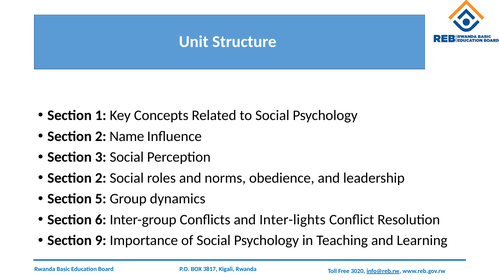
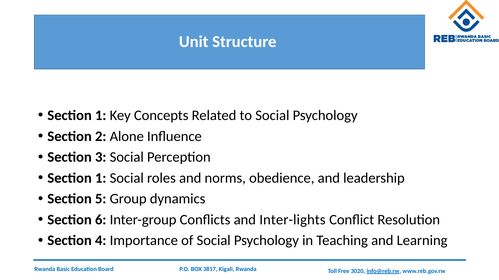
Name: Name -> Alone
2 at (101, 178): 2 -> 1
9: 9 -> 4
